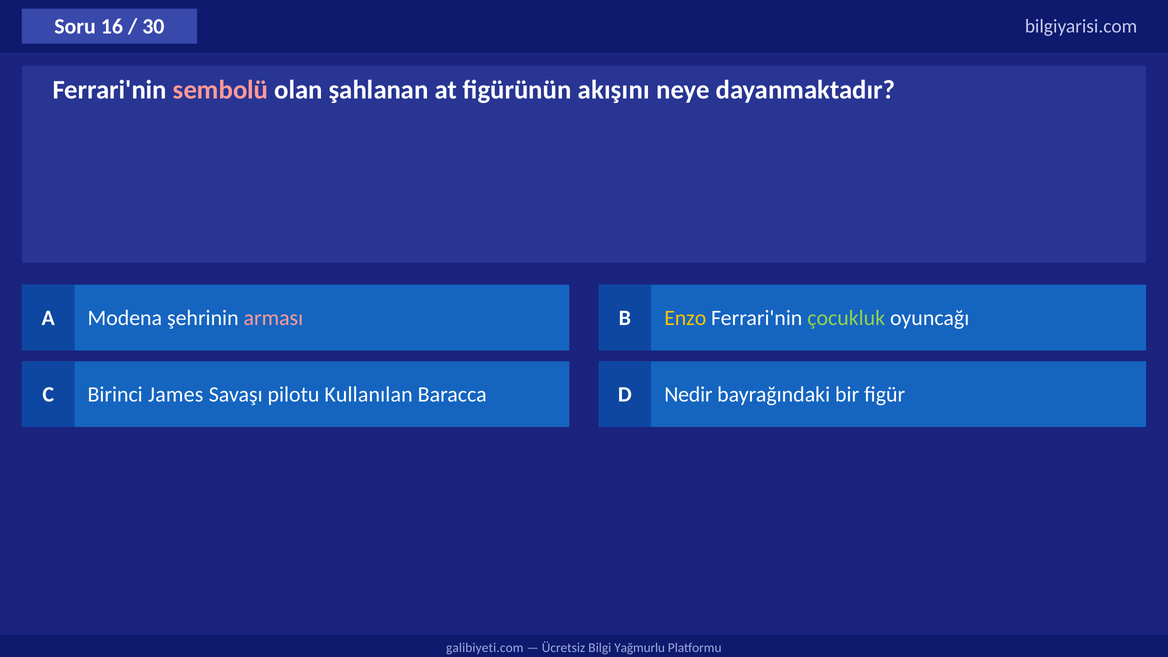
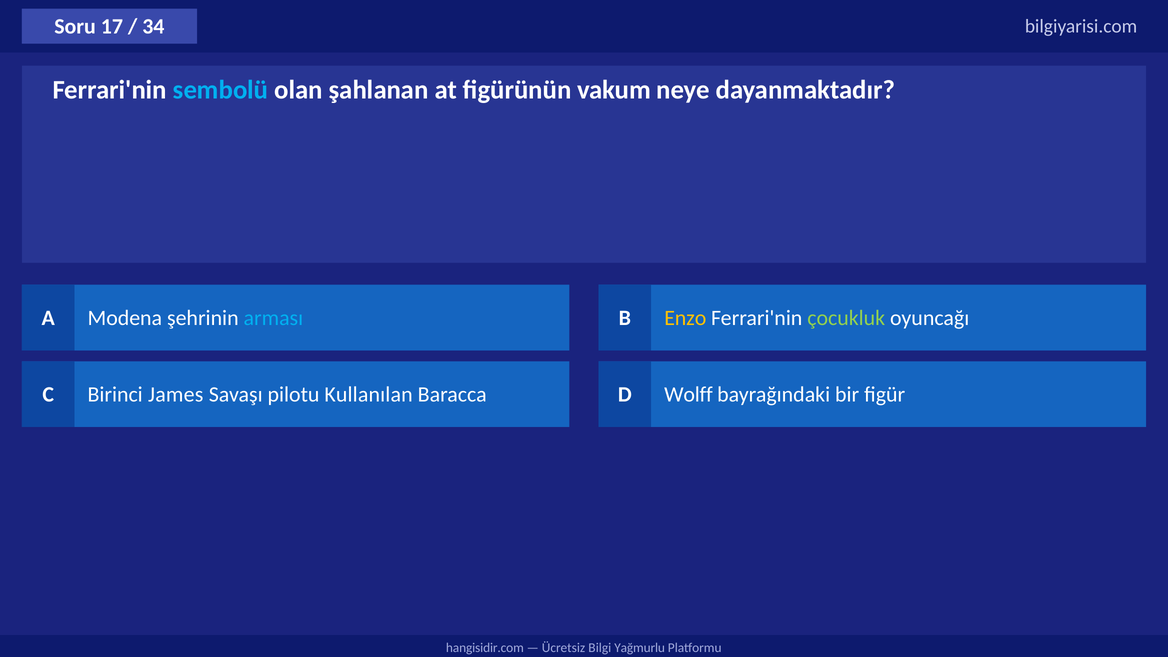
16: 16 -> 17
30: 30 -> 34
sembolü colour: pink -> light blue
akışını: akışını -> vakum
arması colour: pink -> light blue
Nedir: Nedir -> Wolff
galibiyeti.com: galibiyeti.com -> hangisidir.com
